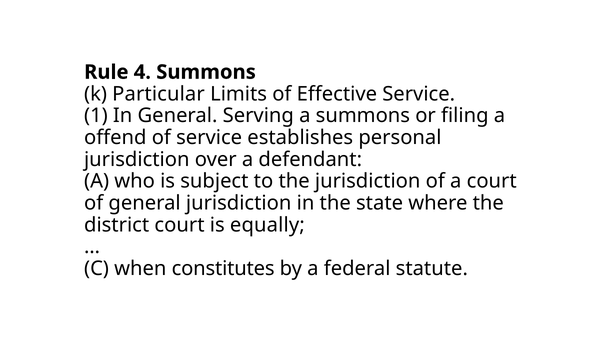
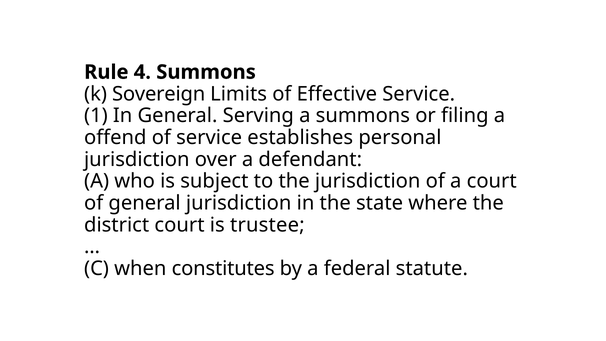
Particular: Particular -> Sovereign
equally: equally -> trustee
